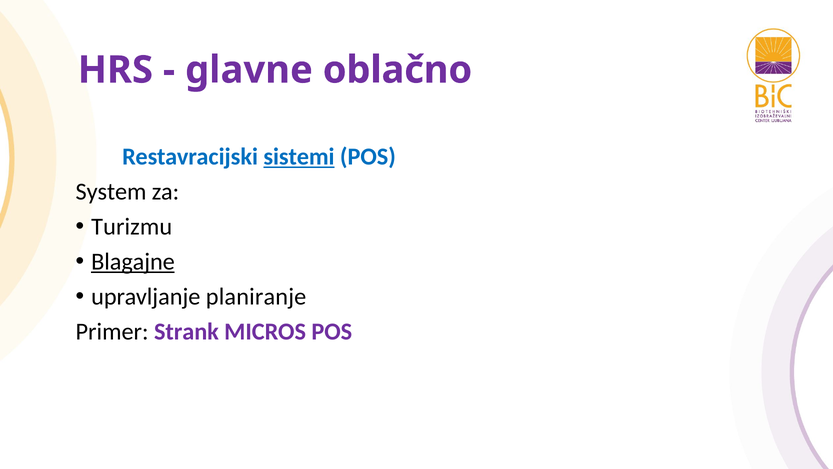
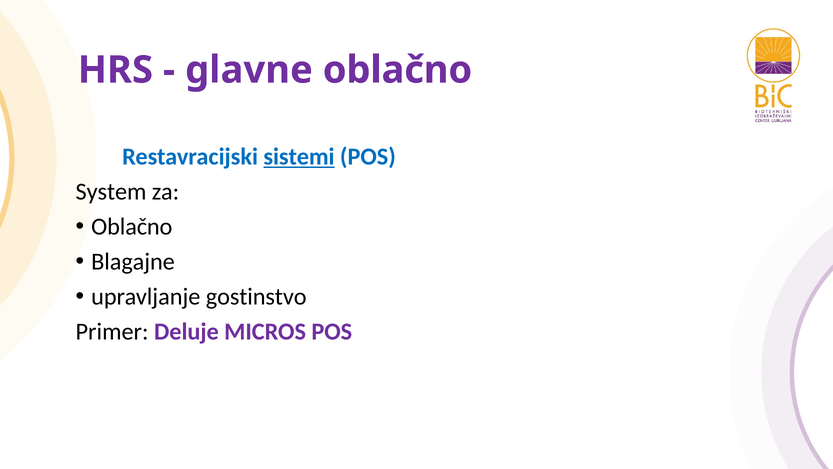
Turizmu at (132, 227): Turizmu -> Oblačno
Blagajne underline: present -> none
planiranje: planiranje -> gostinstvo
Strank: Strank -> Deluje
